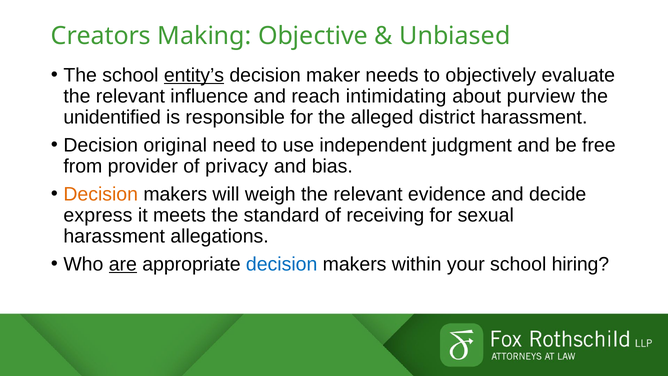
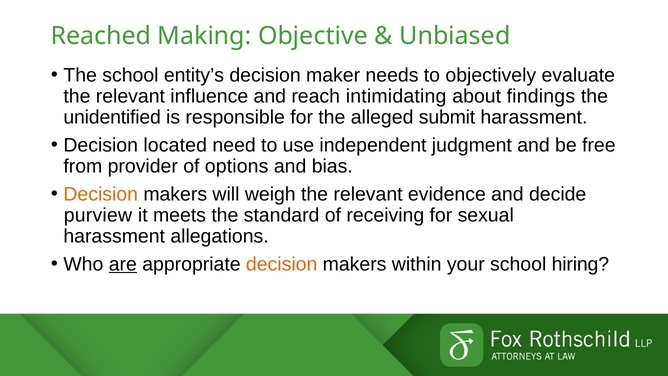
Creators: Creators -> Reached
entity’s underline: present -> none
purview: purview -> findings
district: district -> submit
original: original -> located
privacy: privacy -> options
express: express -> purview
decision at (282, 264) colour: blue -> orange
